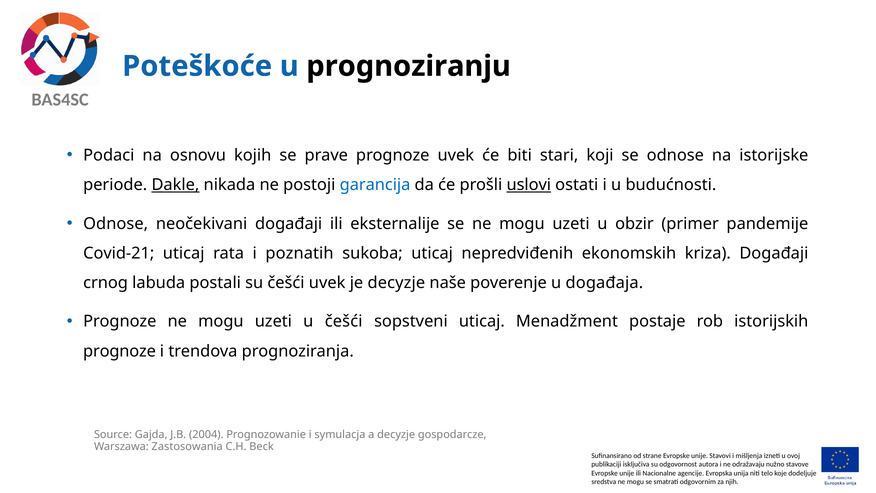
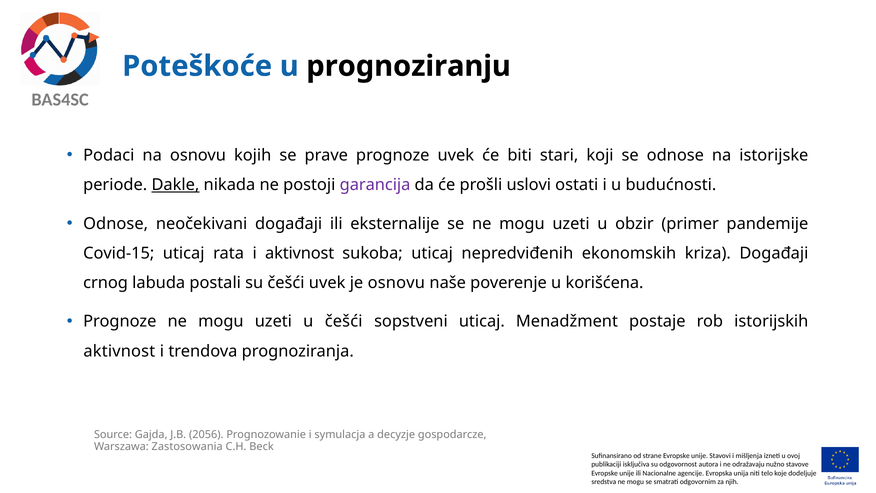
garancija colour: blue -> purple
uslovi underline: present -> none
Covid-21: Covid-21 -> Covid-15
i poznatih: poznatih -> aktivnost
je decyzje: decyzje -> osnovu
događaja: događaja -> korišćena
prognoze at (120, 351): prognoze -> aktivnost
2004: 2004 -> 2056
